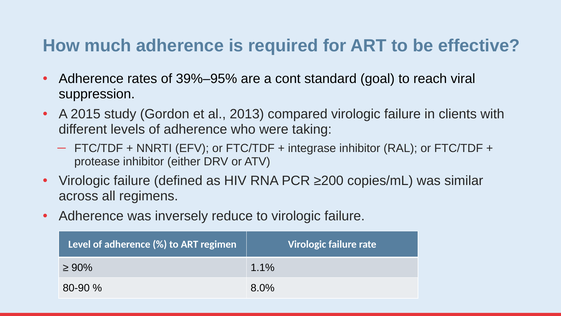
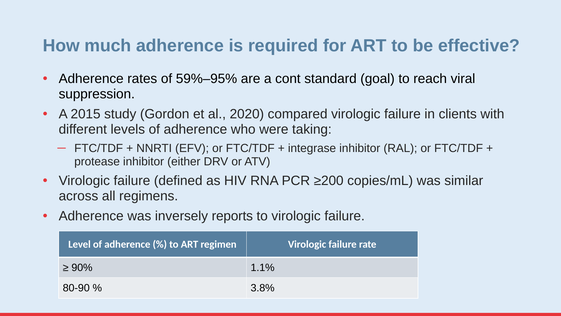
39%–95%: 39%–95% -> 59%–95%
2013: 2013 -> 2020
reduce: reduce -> reports
8.0%: 8.0% -> 3.8%
